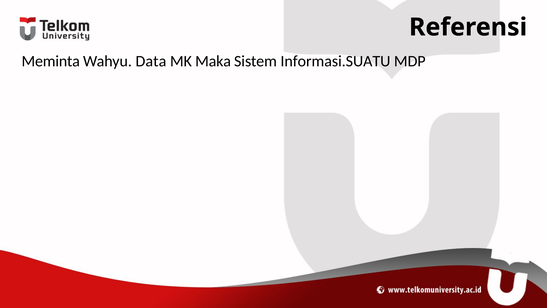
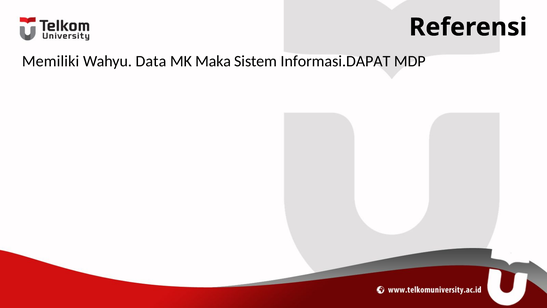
Meminta: Meminta -> Memiliki
Informasi.SUATU: Informasi.SUATU -> Informasi.DAPAT
